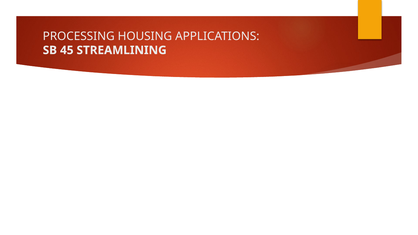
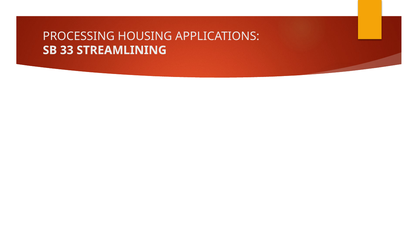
45: 45 -> 33
